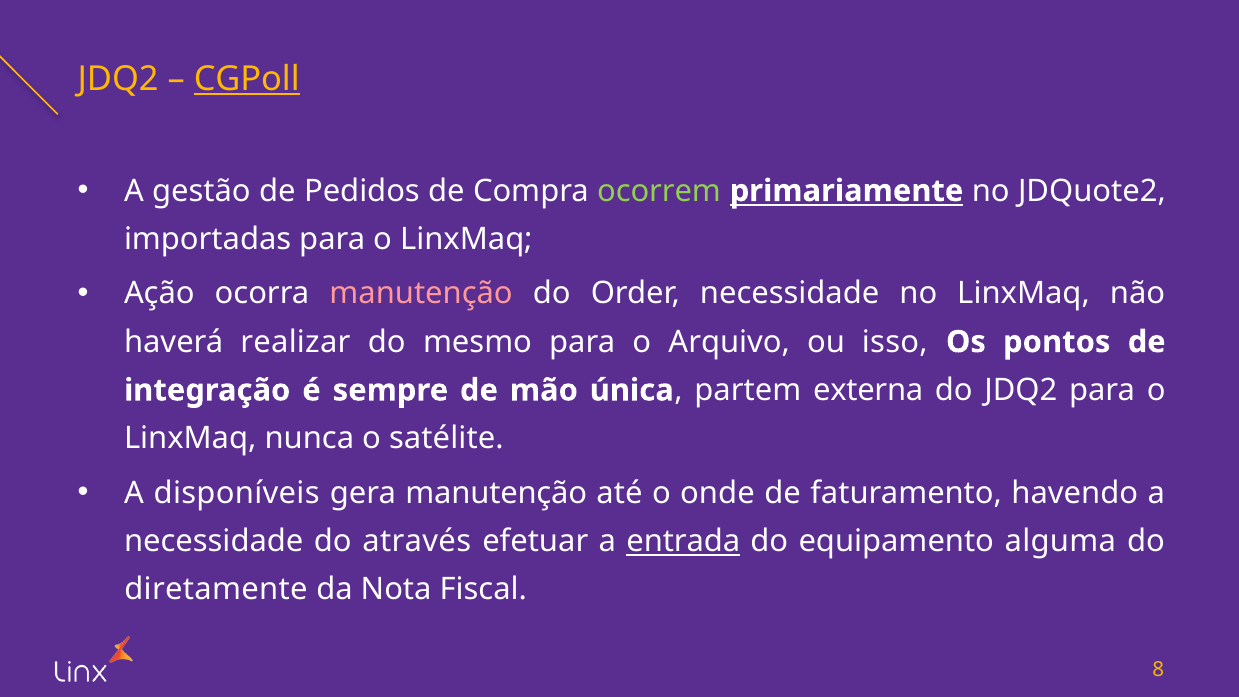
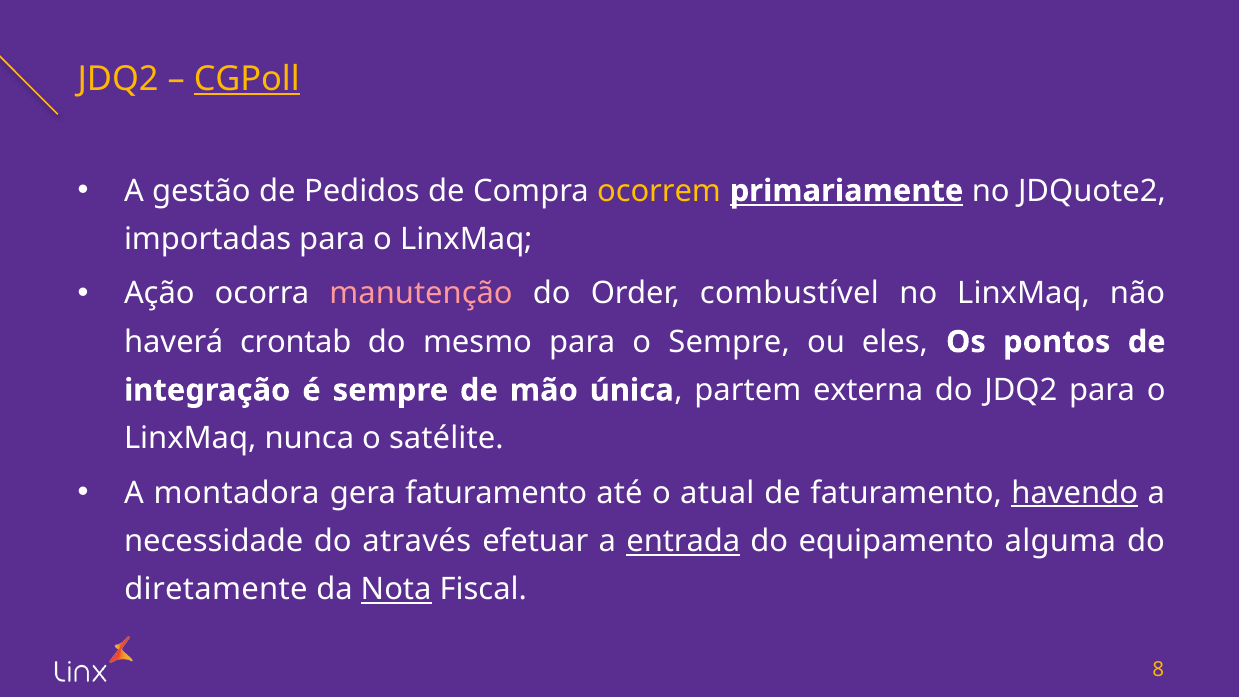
ocorrem colour: light green -> yellow
Order necessidade: necessidade -> combustível
realizar: realizar -> crontab
o Arquivo: Arquivo -> Sempre
isso: isso -> eles
disponíveis: disponíveis -> montadora
gera manutenção: manutenção -> faturamento
onde: onde -> atual
havendo underline: none -> present
Nota underline: none -> present
